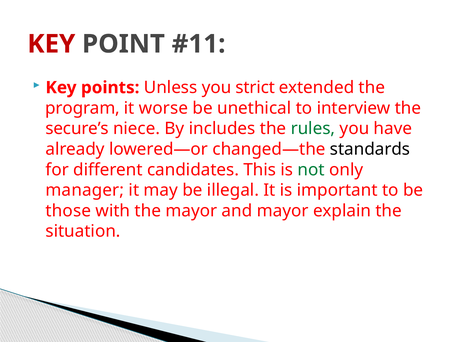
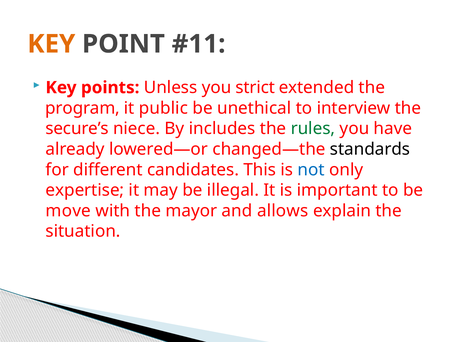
KEY at (51, 44) colour: red -> orange
worse: worse -> public
not colour: green -> blue
manager: manager -> expertise
those: those -> move
and mayor: mayor -> allows
